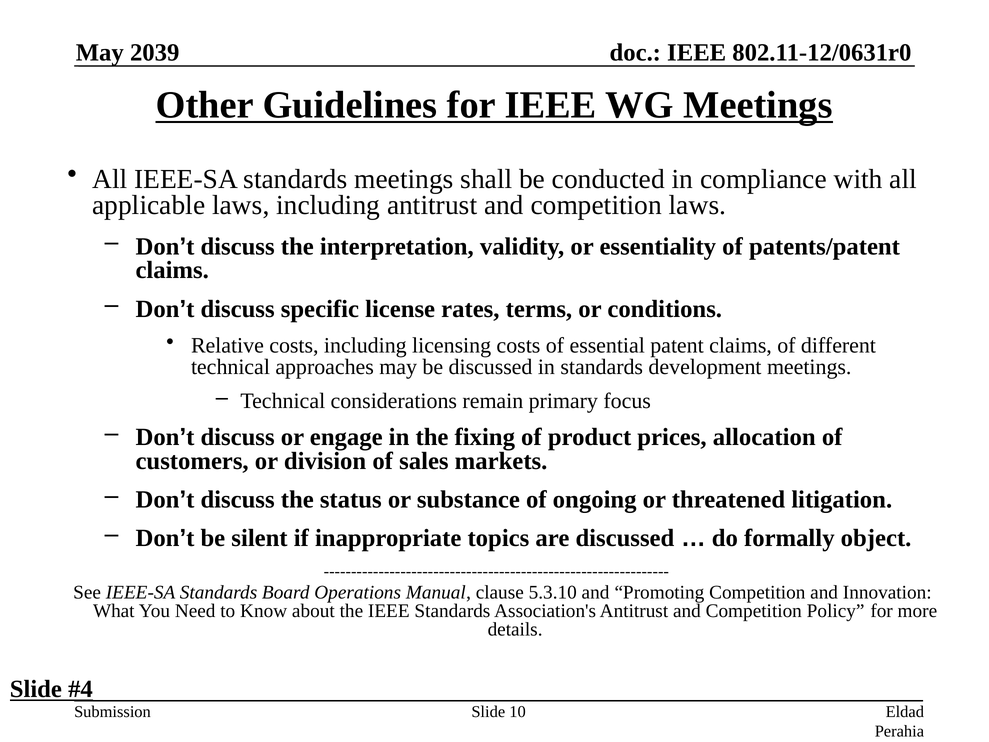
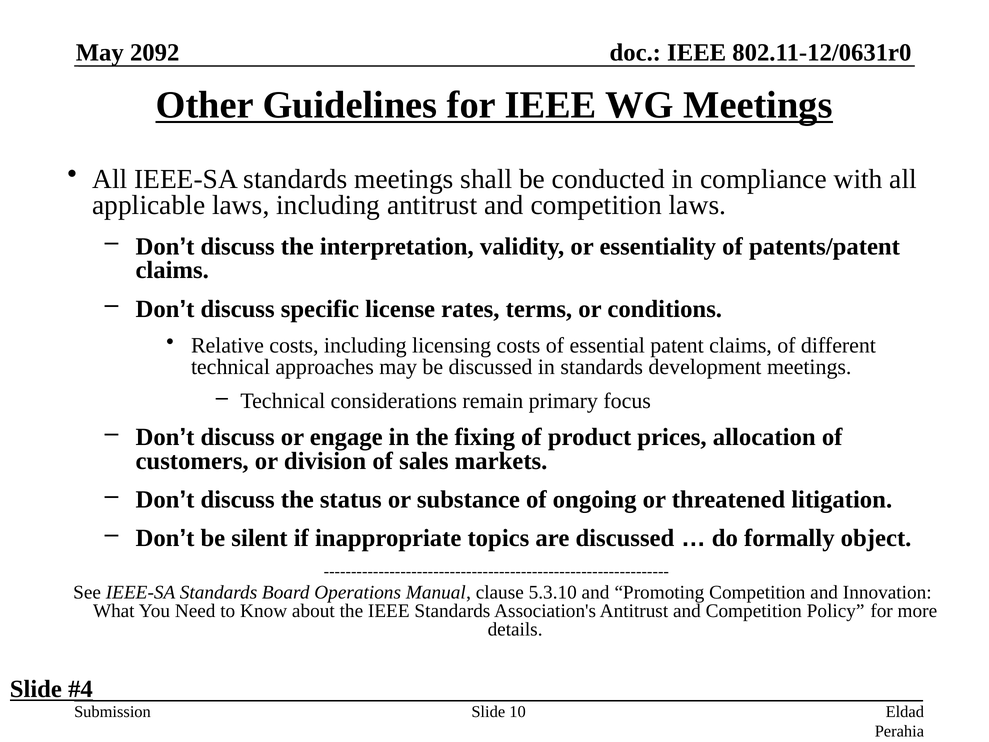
2039: 2039 -> 2092
